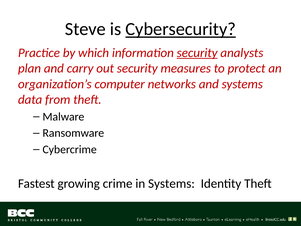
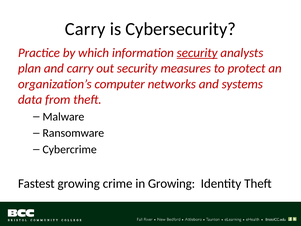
Steve at (85, 29): Steve -> Carry
Cybersecurity underline: present -> none
in Systems: Systems -> Growing
